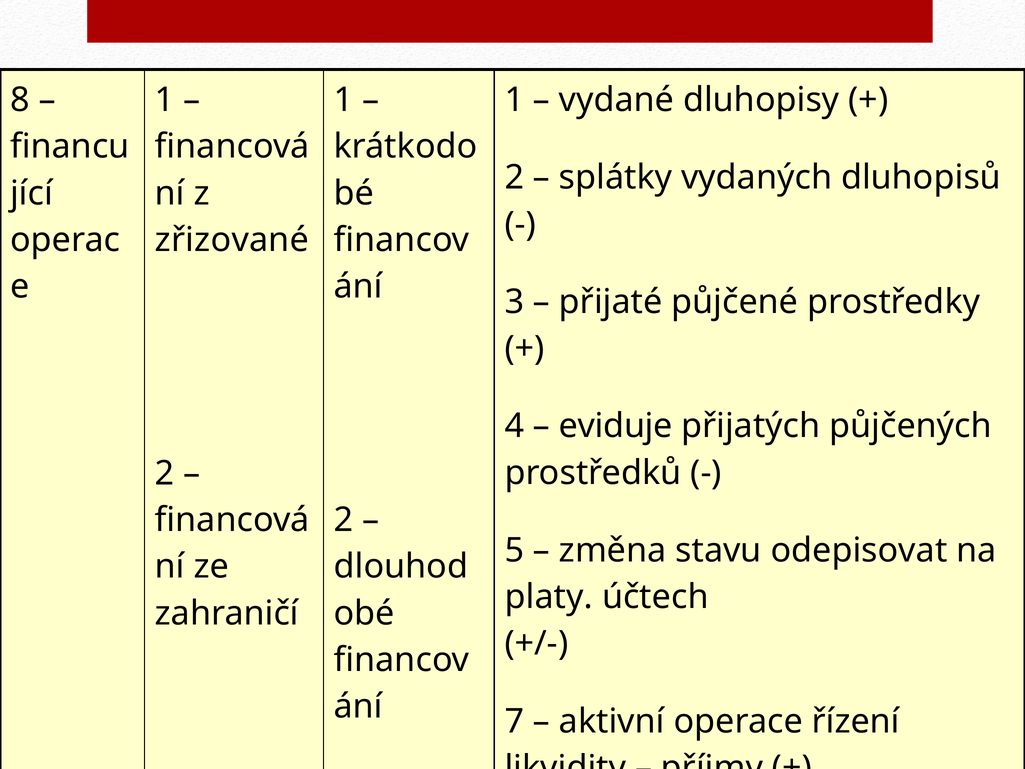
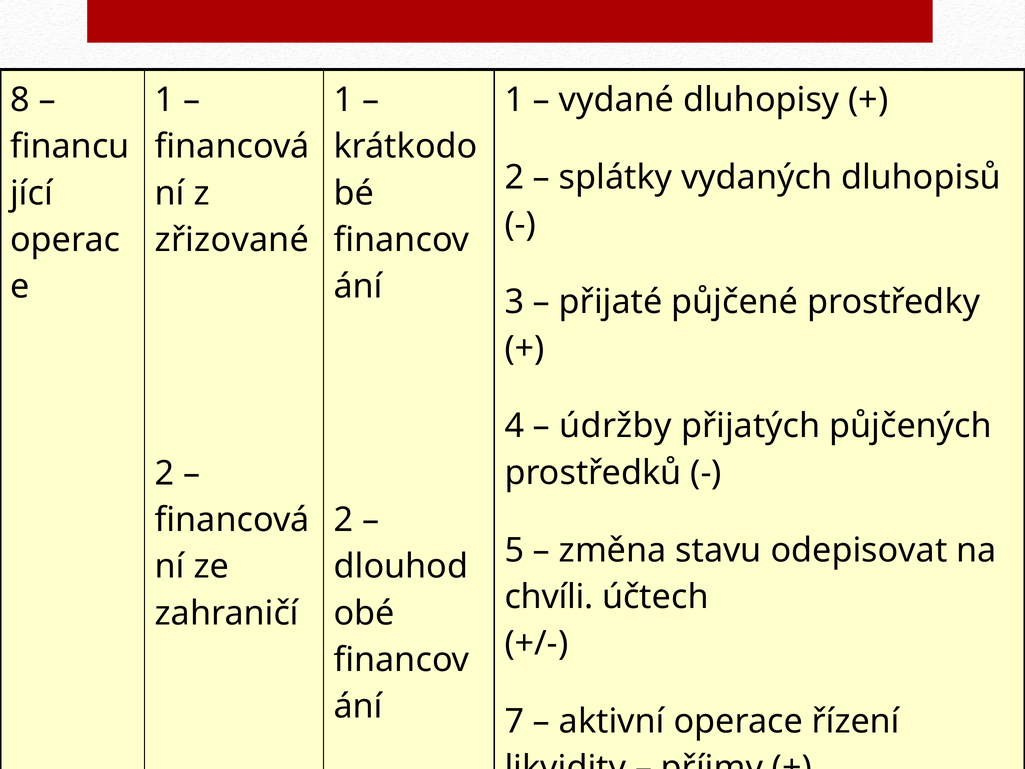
eviduje: eviduje -> údržby
platy: platy -> chvíli
